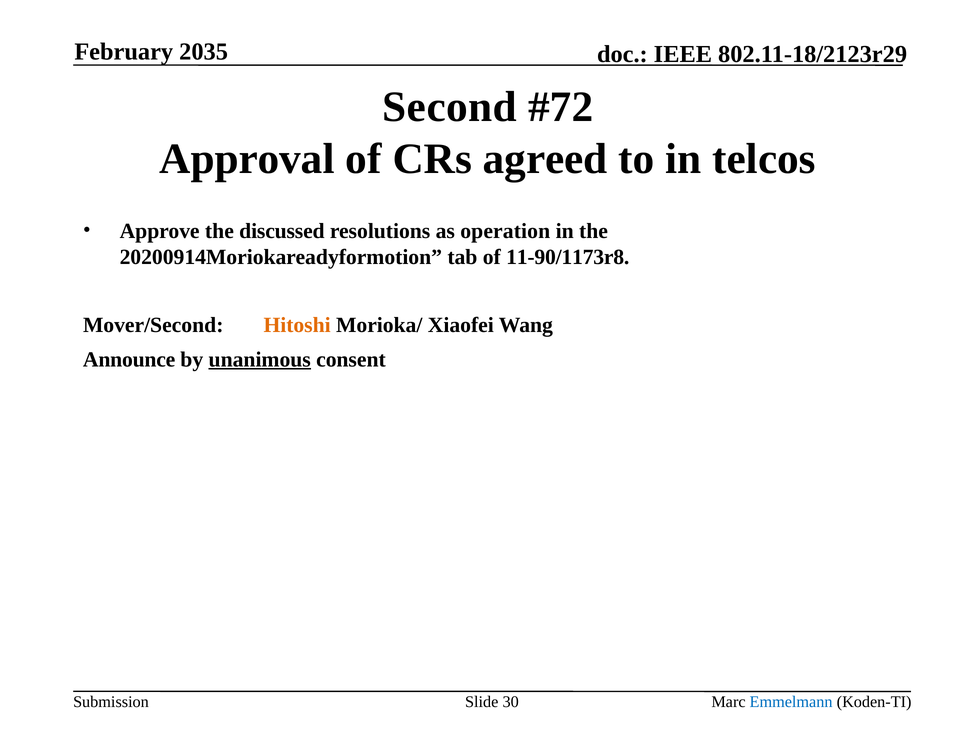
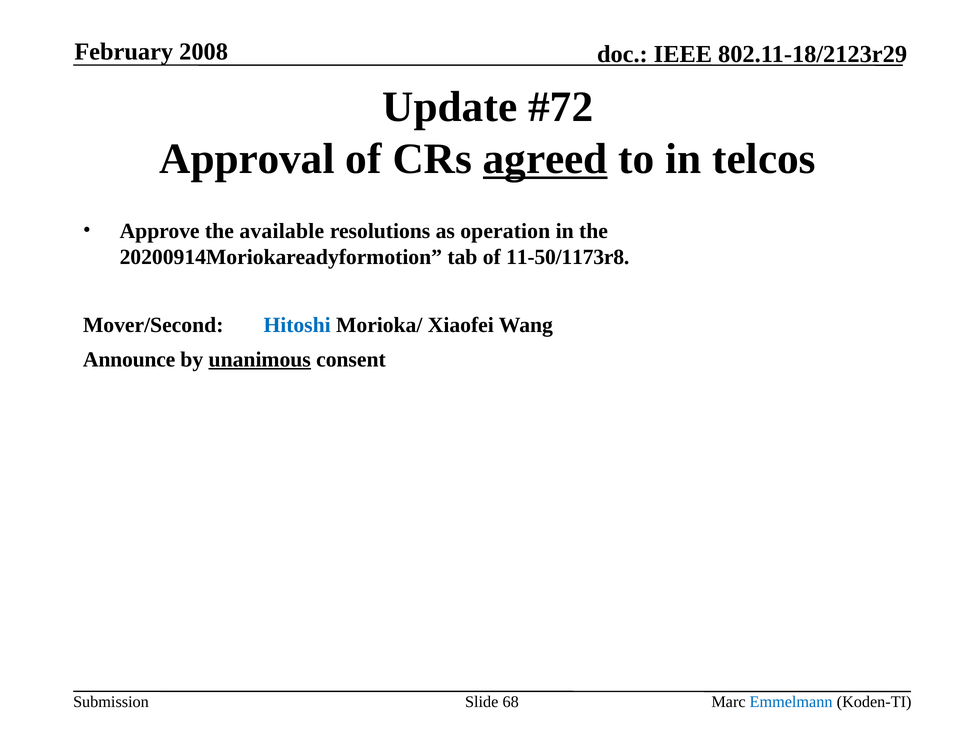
2035: 2035 -> 2008
Second: Second -> Update
agreed underline: none -> present
discussed: discussed -> available
11-90/1173r8: 11-90/1173r8 -> 11-50/1173r8
Hitoshi colour: orange -> blue
30: 30 -> 68
